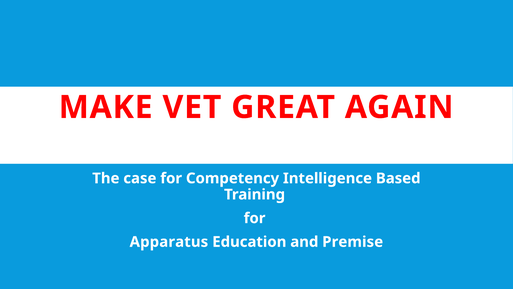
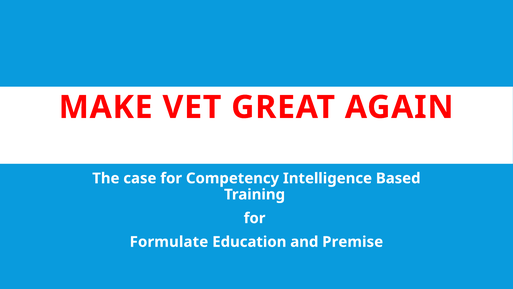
Apparatus: Apparatus -> Formulate
